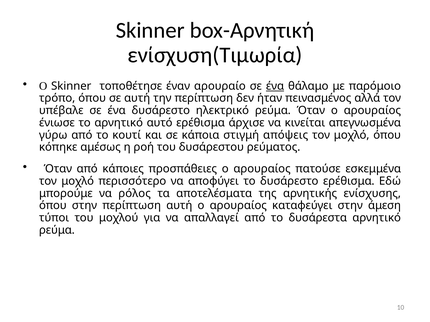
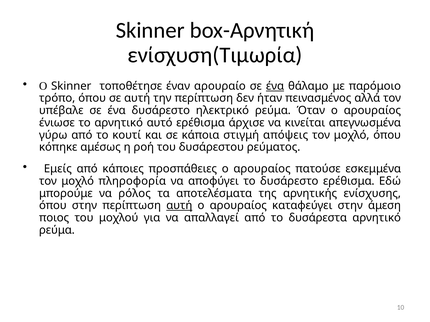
Όταν at (58, 169): Όταν -> Εμείς
περισσότερο: περισσότερο -> πληροφορία
αυτή at (179, 206) underline: none -> present
τύποι: τύποι -> ποιος
